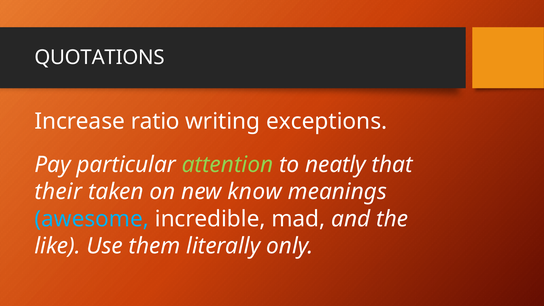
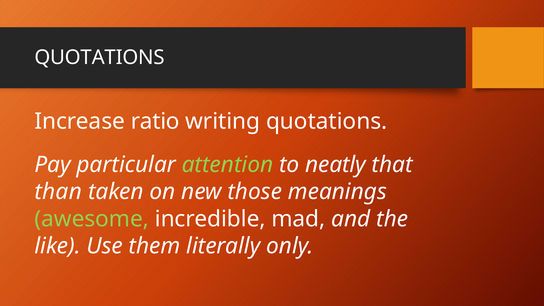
writing exceptions: exceptions -> quotations
their: their -> than
know: know -> those
awesome colour: light blue -> light green
